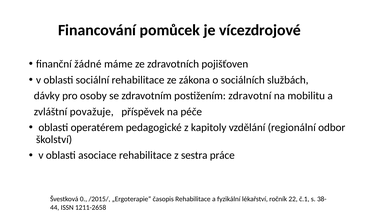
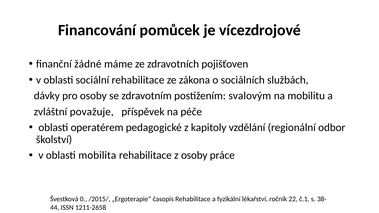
zdravotní: zdravotní -> svalovým
asociace: asociace -> mobilita
z sestra: sestra -> osoby
